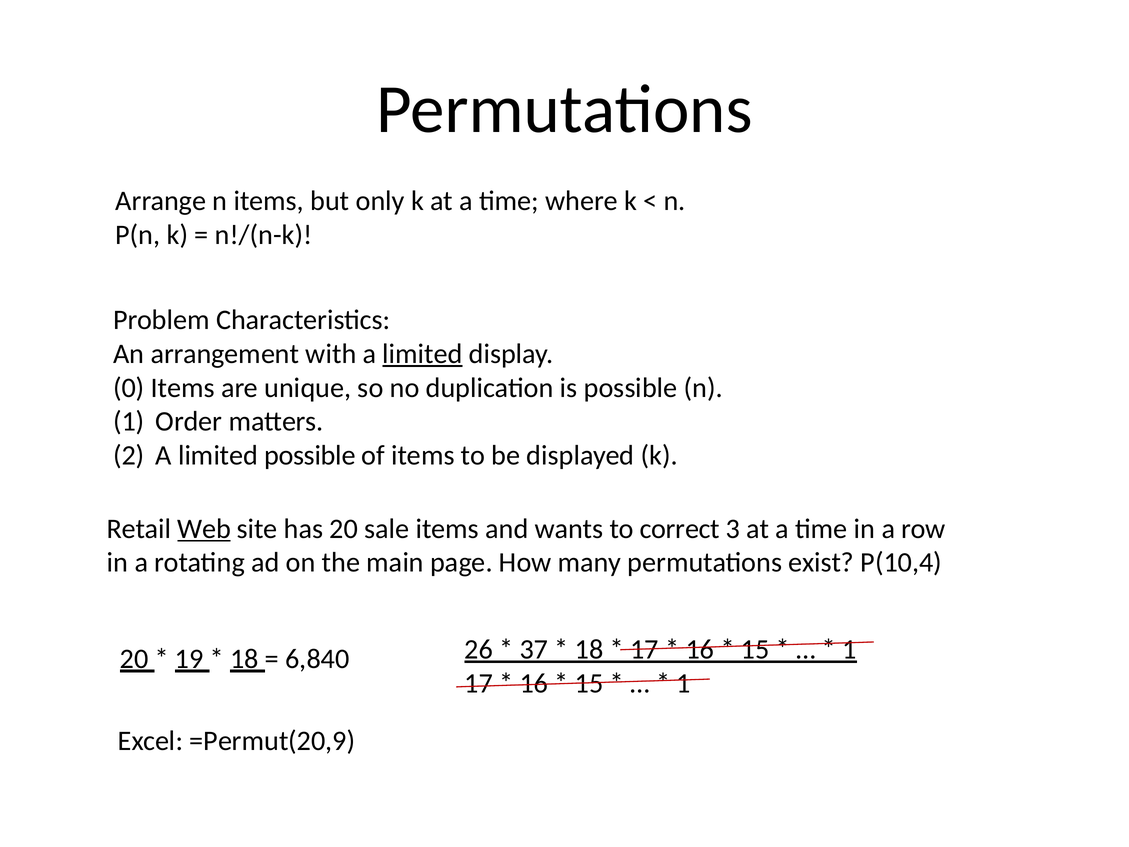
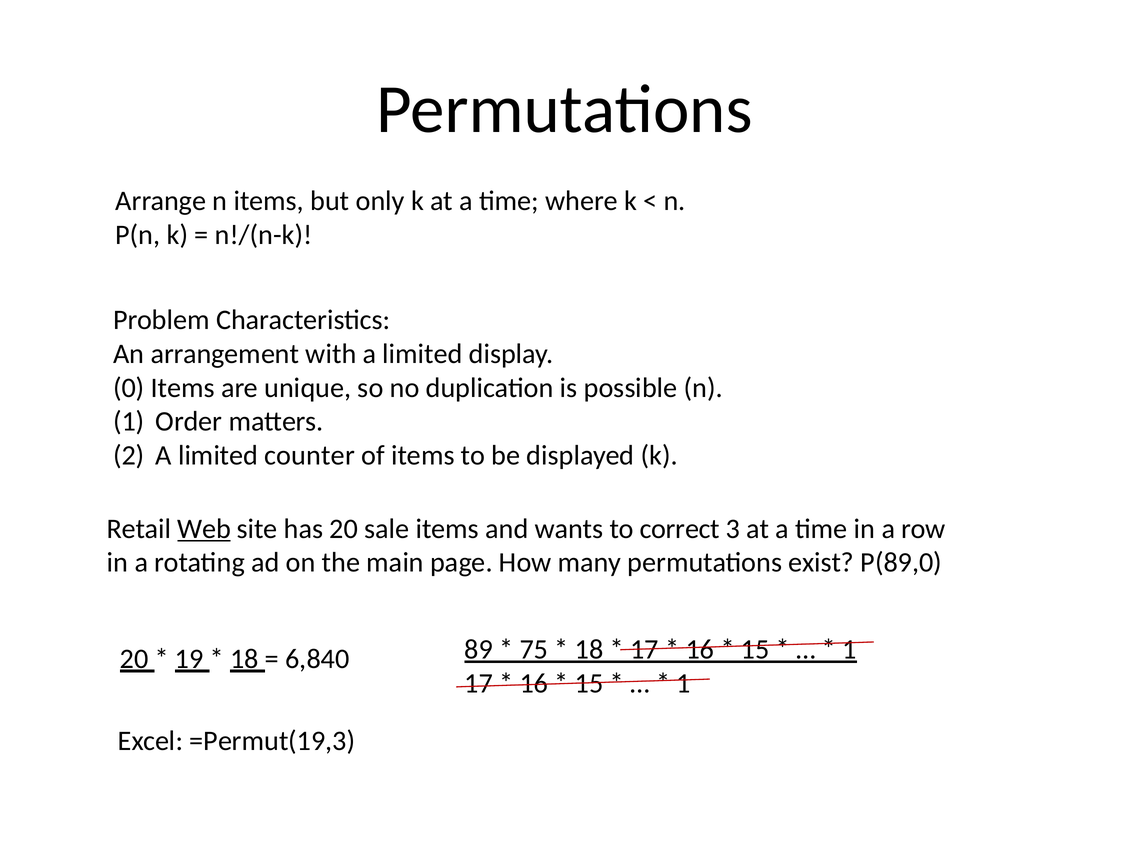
limited at (422, 354) underline: present -> none
limited possible: possible -> counter
P(10,4: P(10,4 -> P(89,0
26: 26 -> 89
37: 37 -> 75
=Permut(20,9: =Permut(20,9 -> =Permut(19,3
